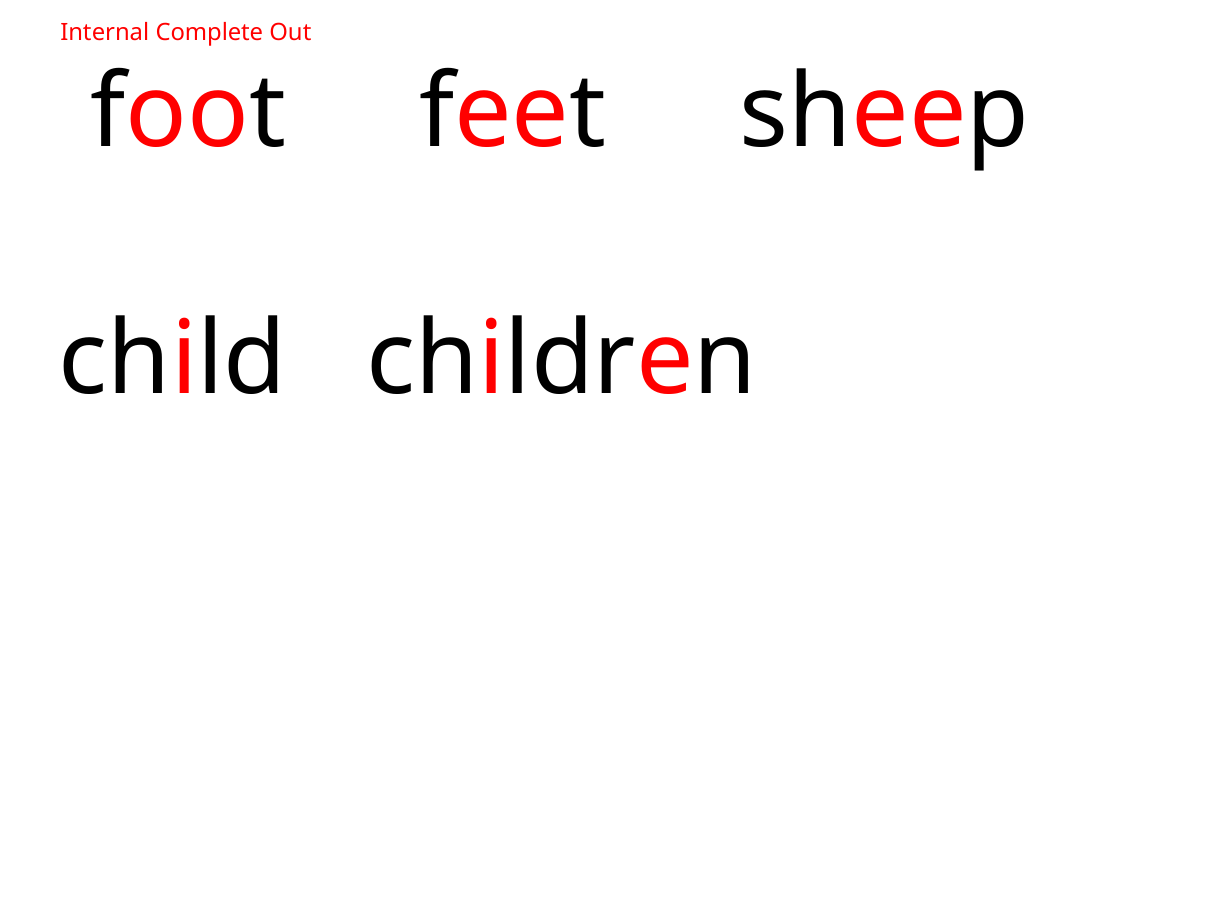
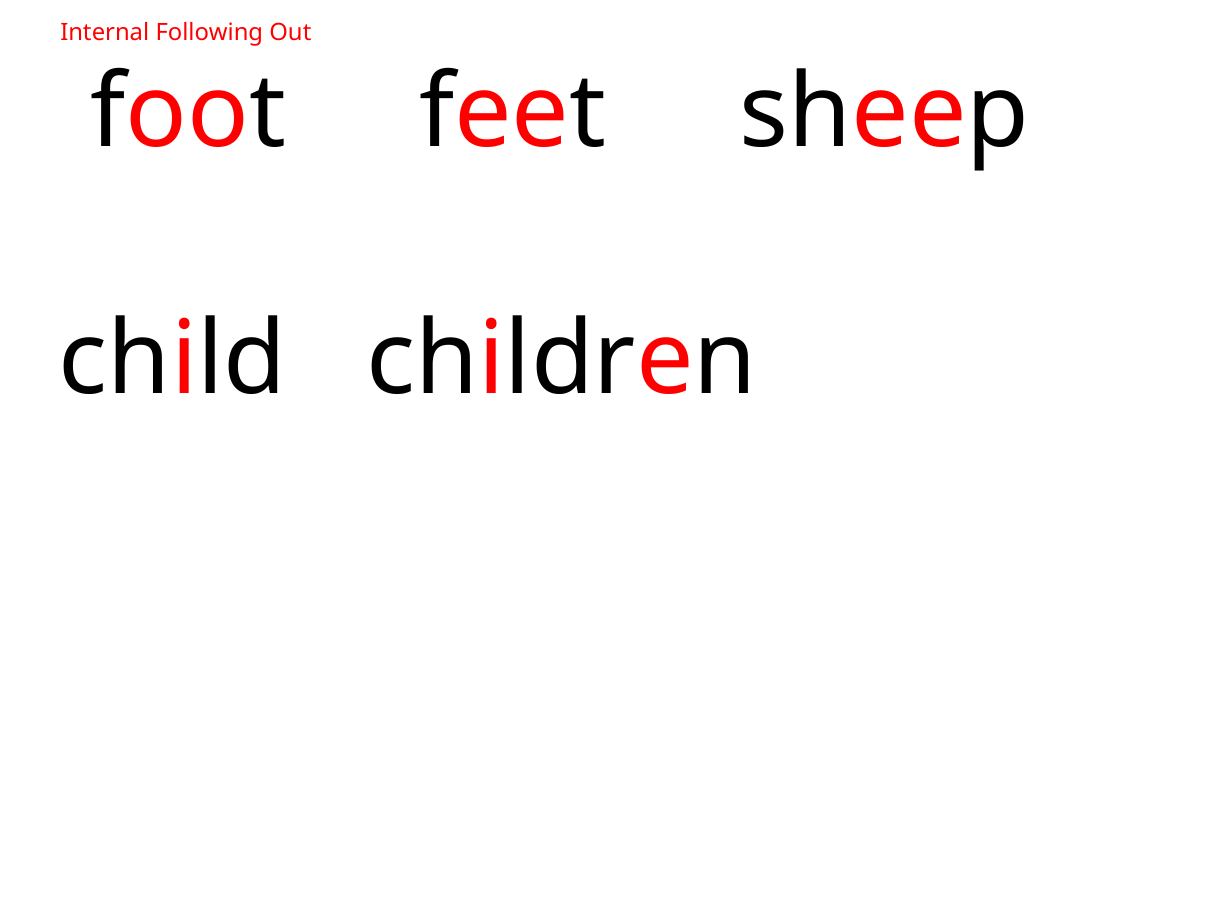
Complete: Complete -> Following
